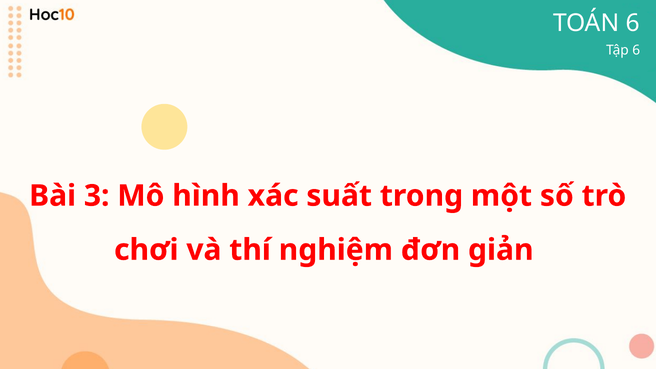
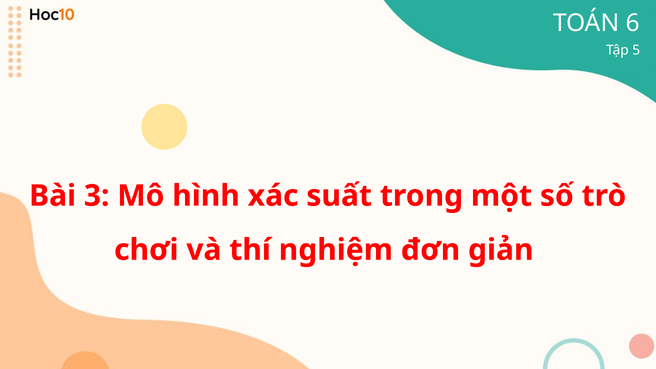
Tập 6: 6 -> 5
